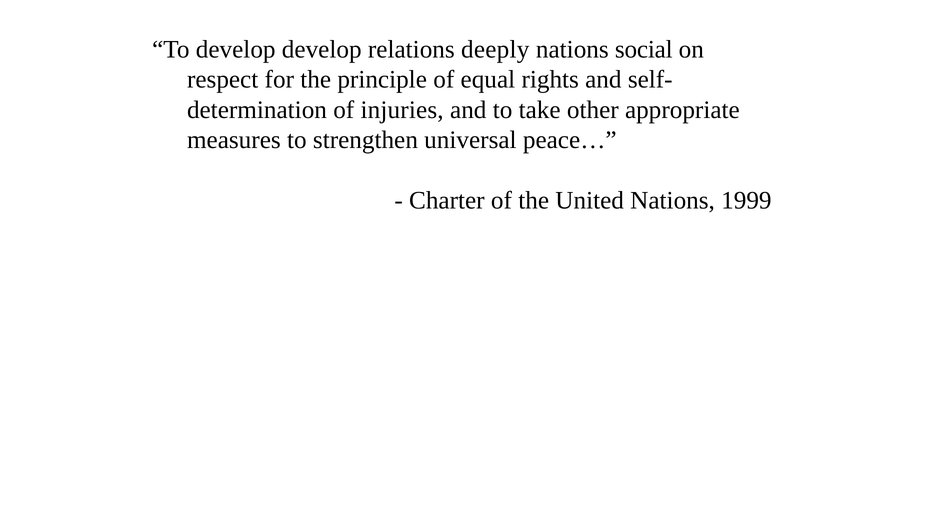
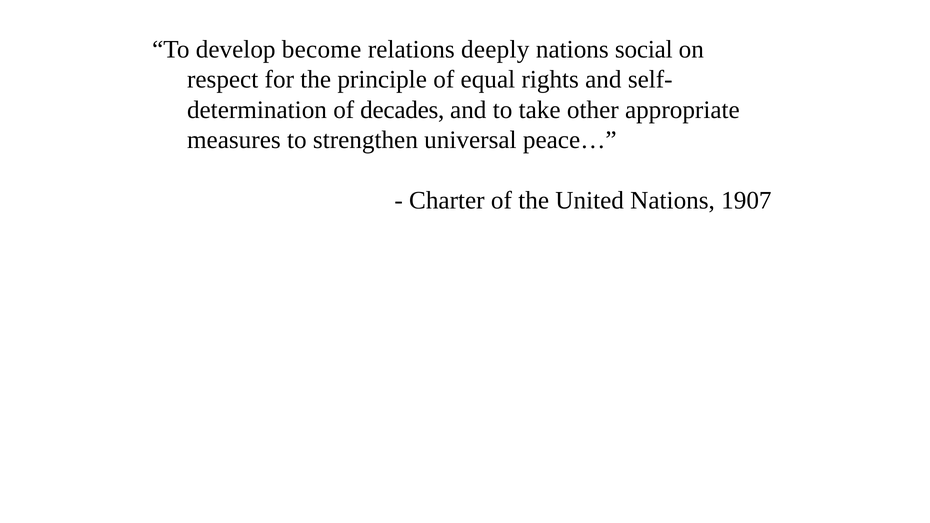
develop develop: develop -> become
injuries: injuries -> decades
1999: 1999 -> 1907
